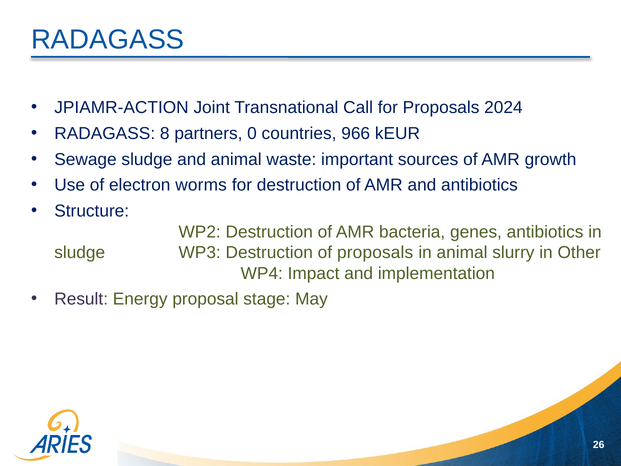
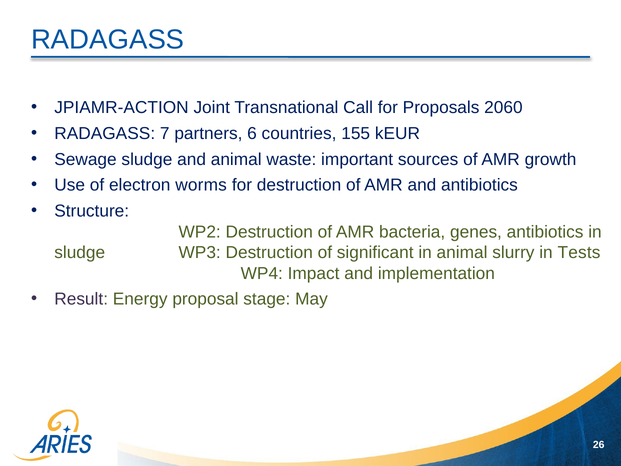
2024: 2024 -> 2060
8: 8 -> 7
0: 0 -> 6
966: 966 -> 155
of proposals: proposals -> significant
Other: Other -> Tests
